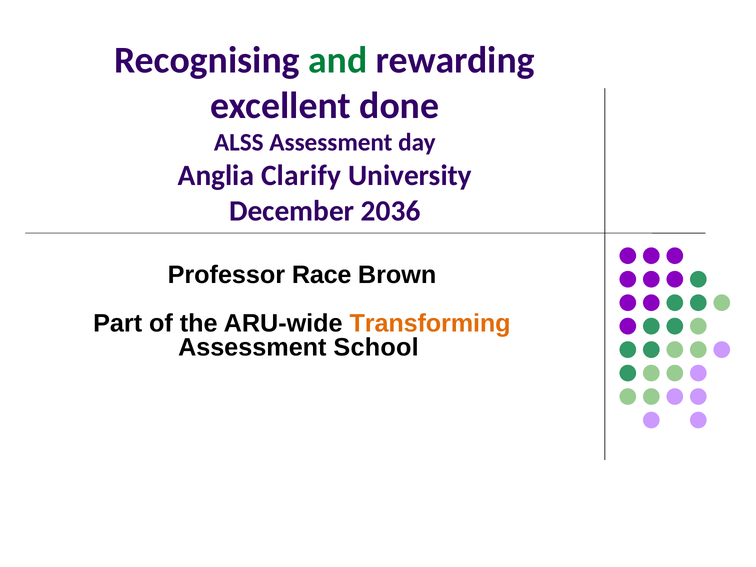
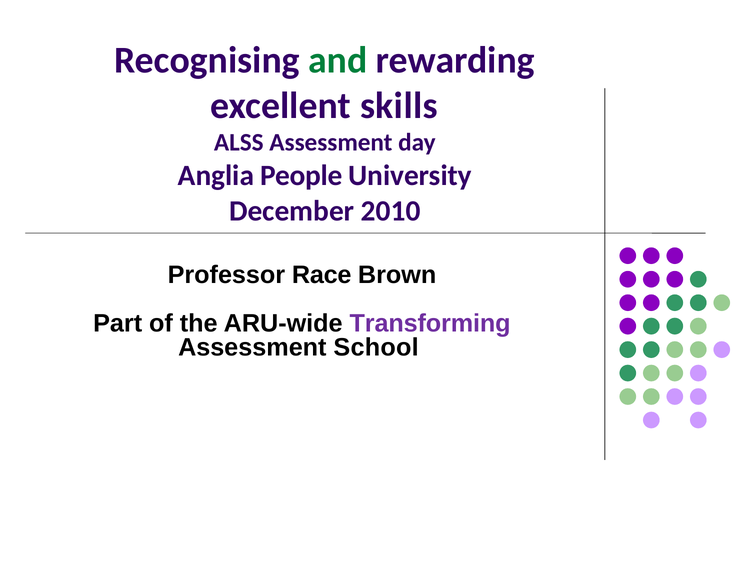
done: done -> skills
Clarify: Clarify -> People
2036: 2036 -> 2010
Transforming colour: orange -> purple
